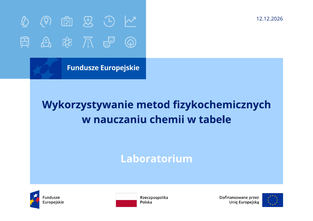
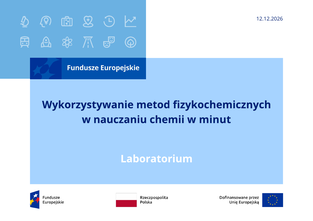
tabele: tabele -> minut
